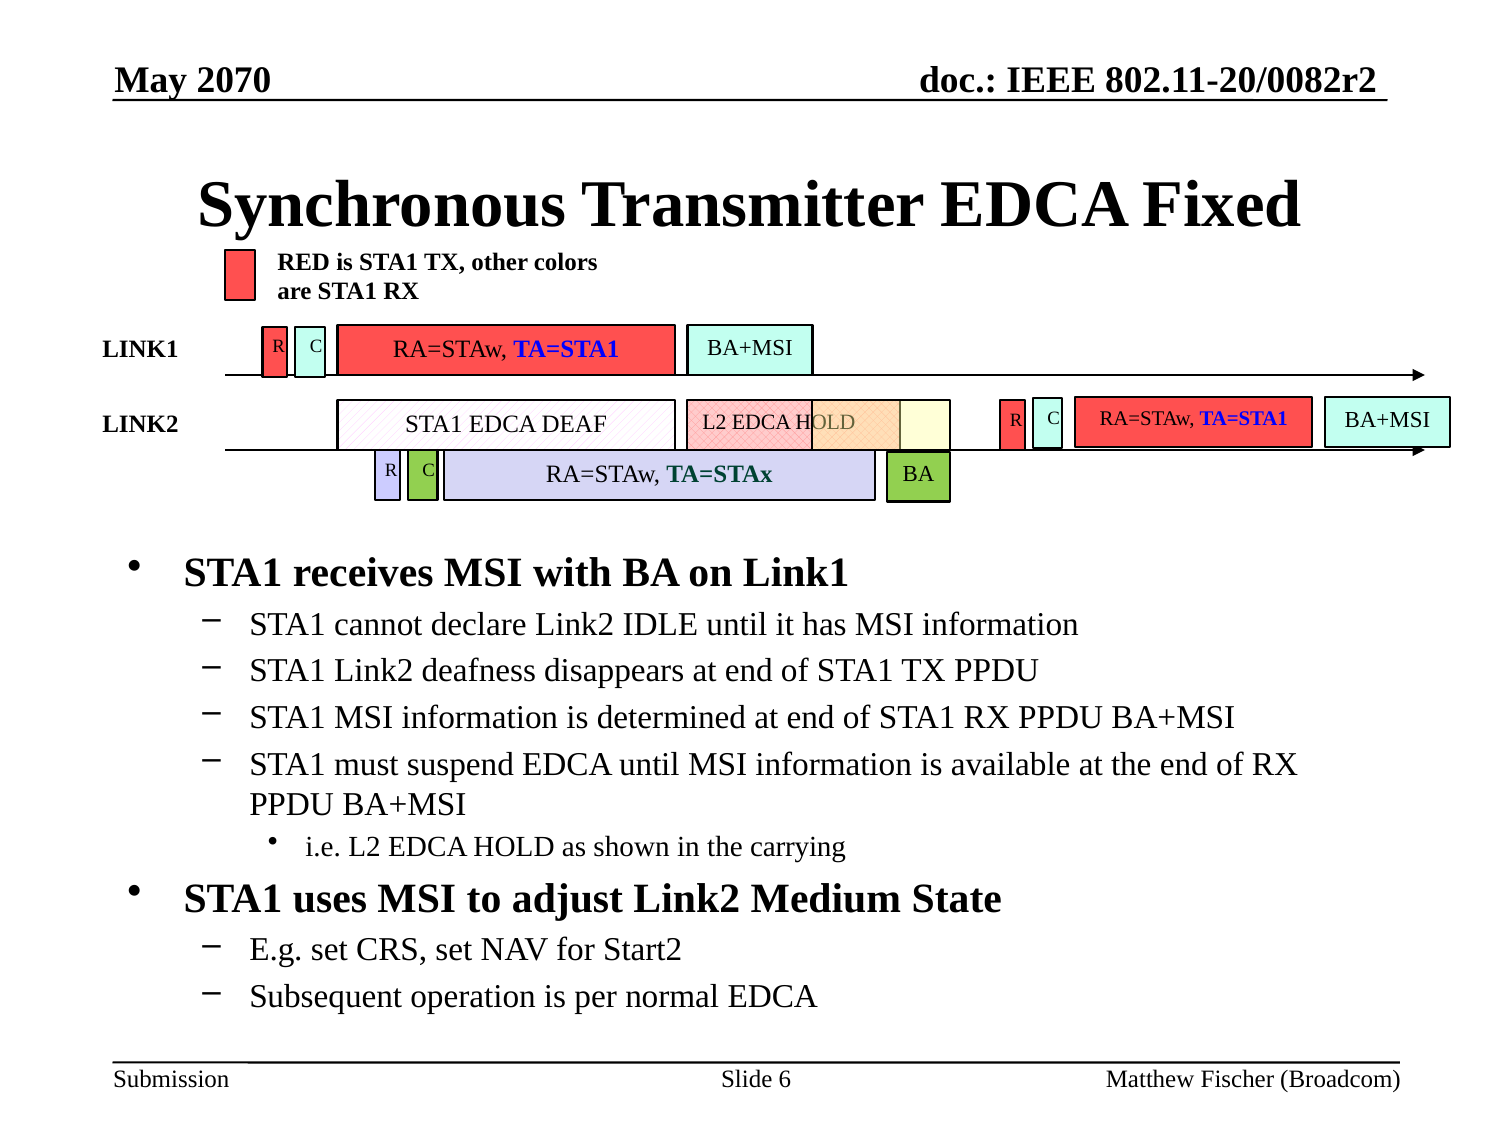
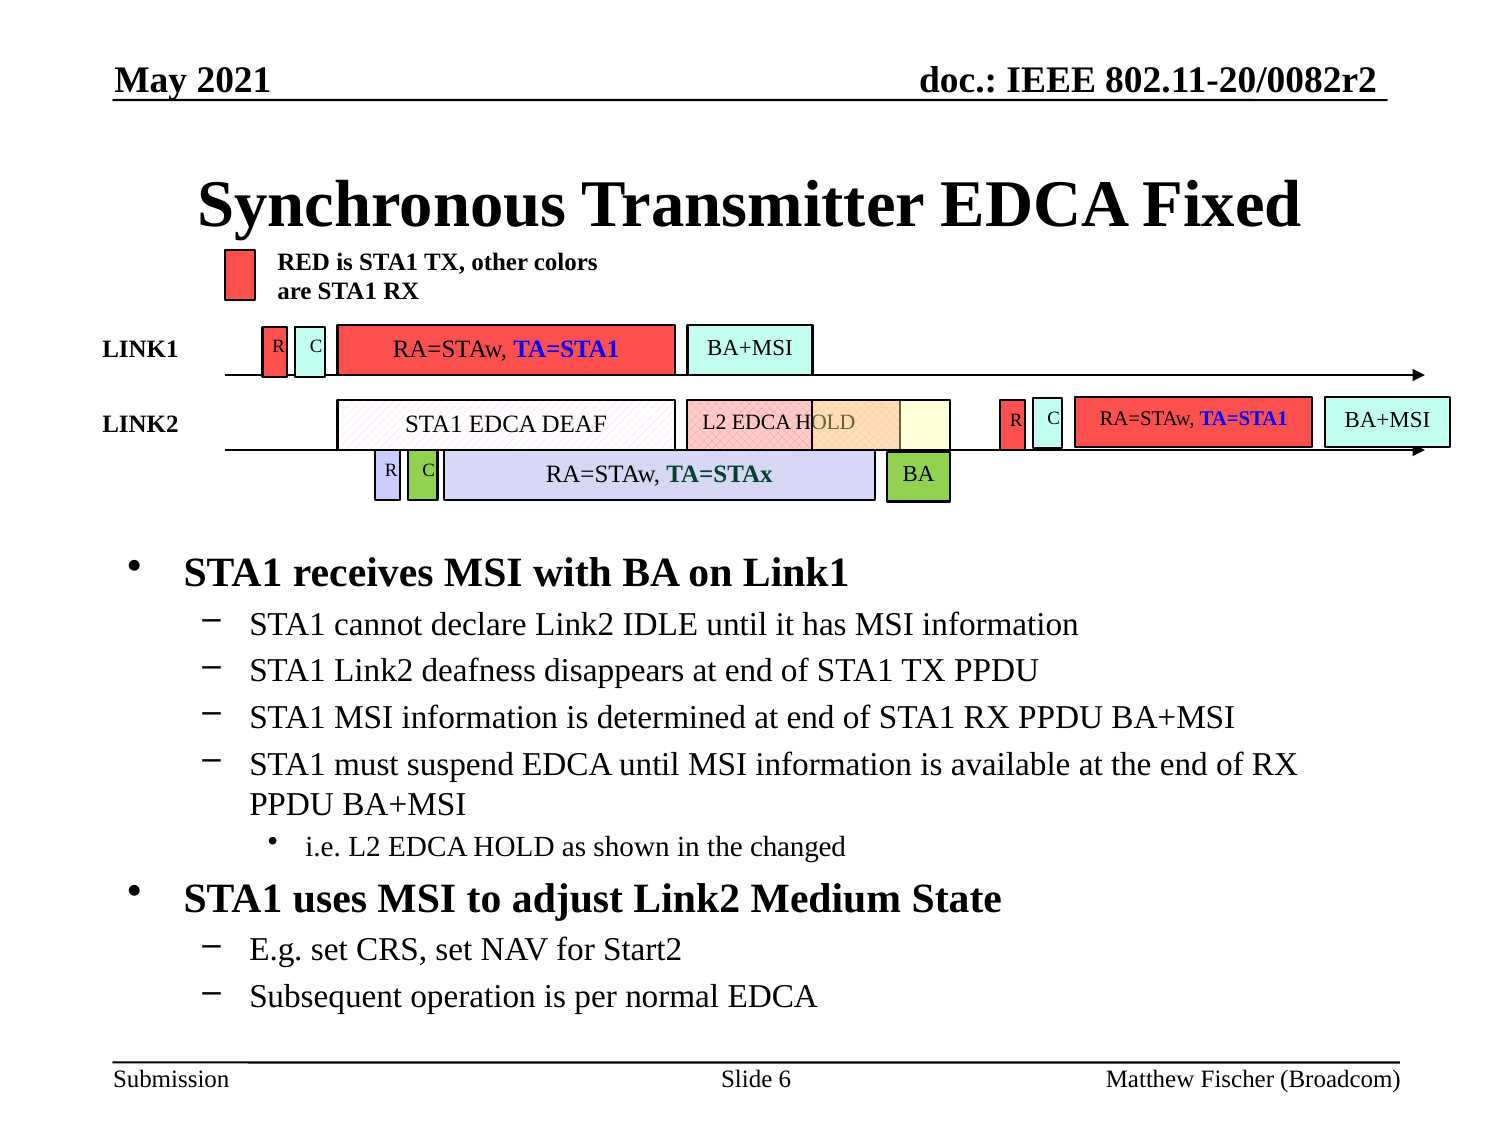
2070: 2070 -> 2021
carrying: carrying -> changed
